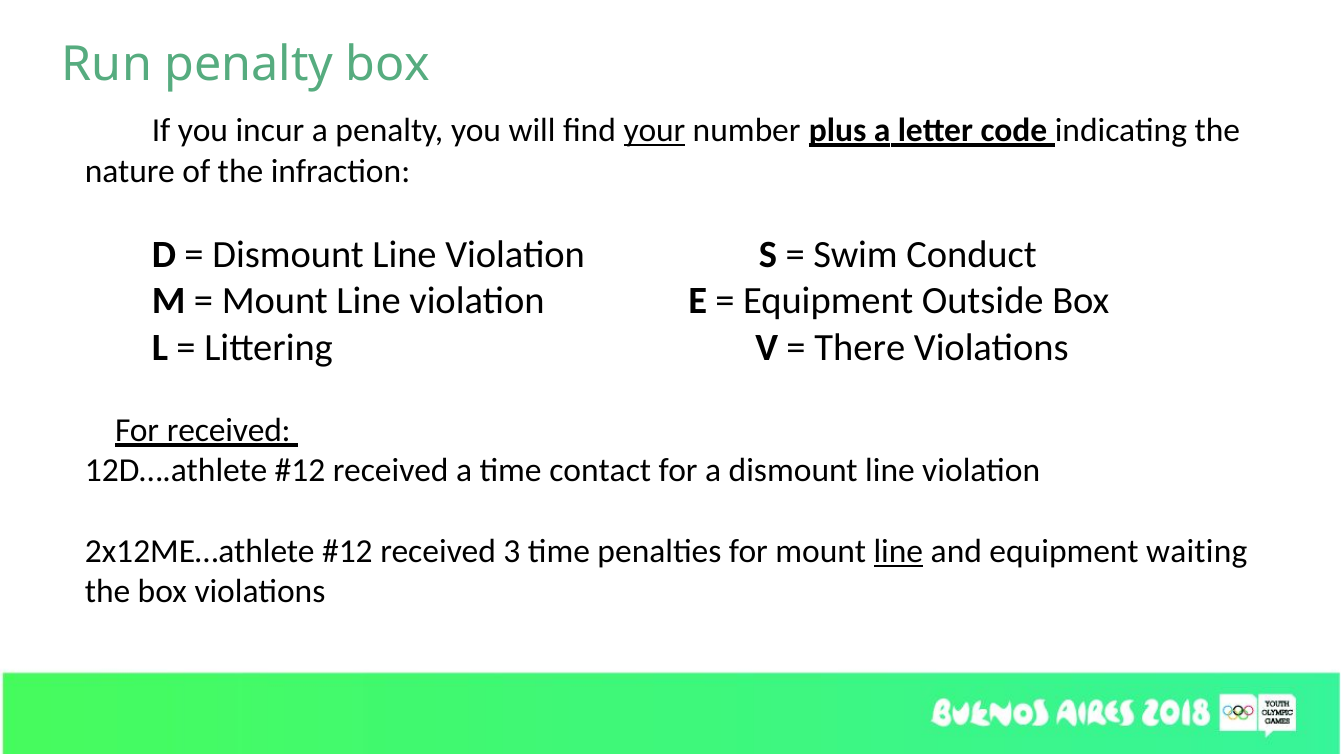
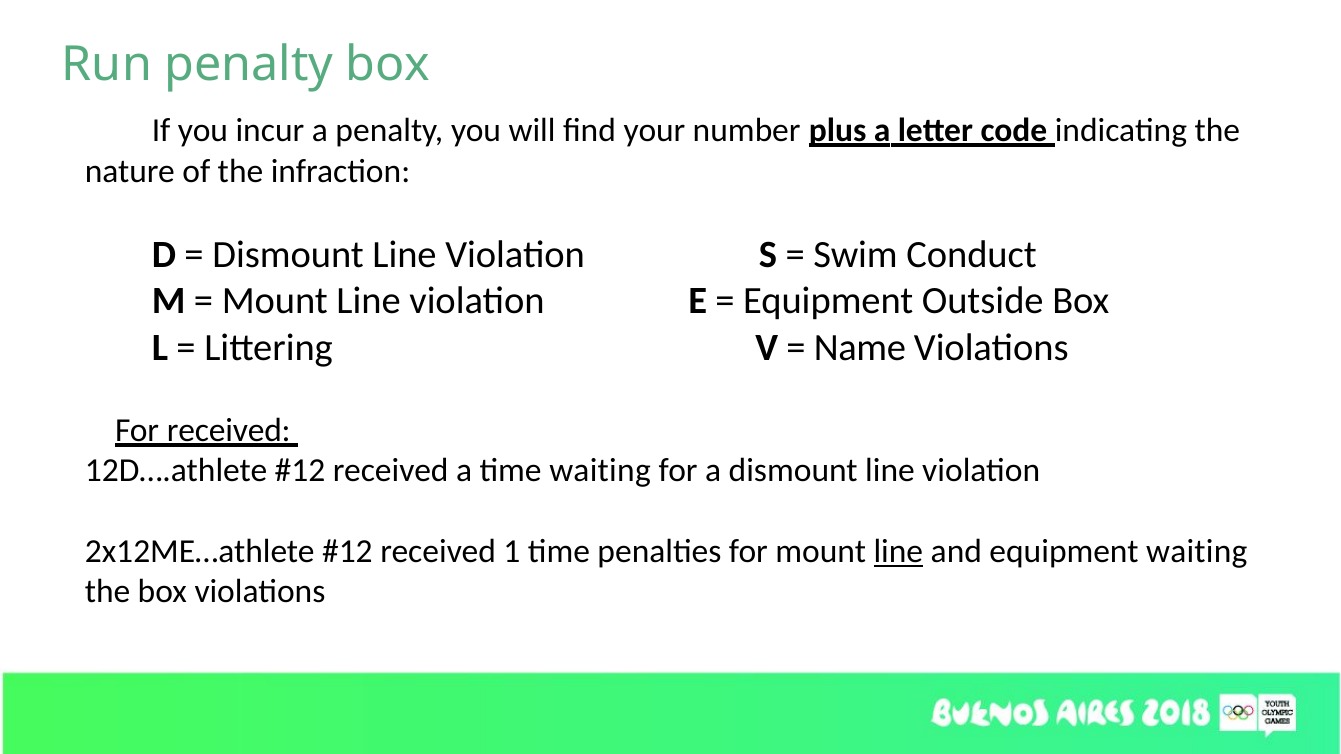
your underline: present -> none
There: There -> Name
time contact: contact -> waiting
3: 3 -> 1
